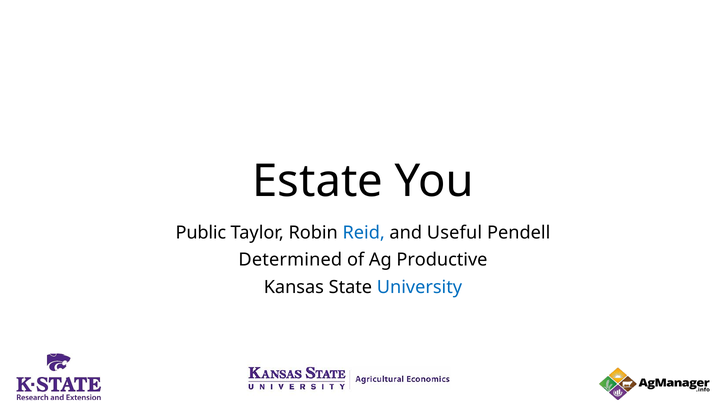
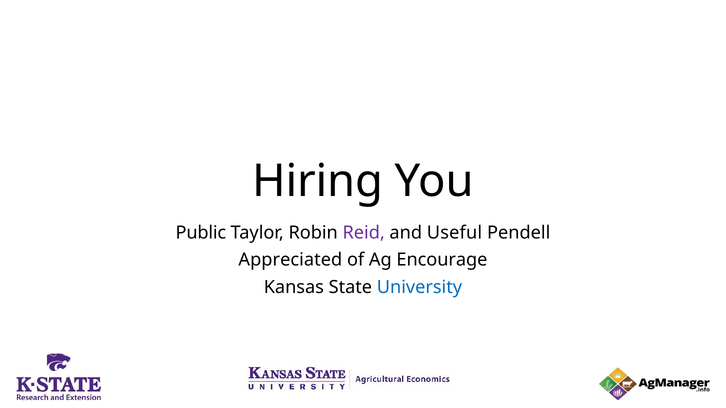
Estate: Estate -> Hiring
Reid colour: blue -> purple
Determined: Determined -> Appreciated
Productive: Productive -> Encourage
